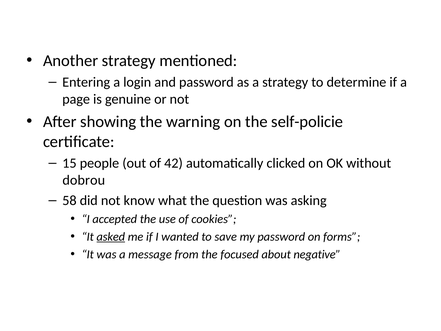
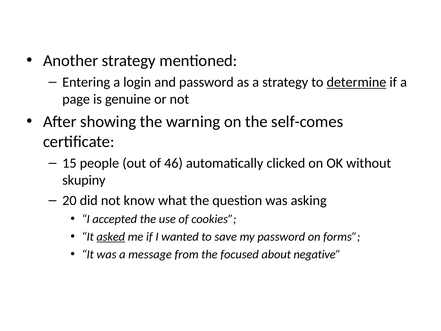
determine underline: none -> present
self-policie: self-policie -> self-comes
42: 42 -> 46
dobrou: dobrou -> skupiny
58: 58 -> 20
